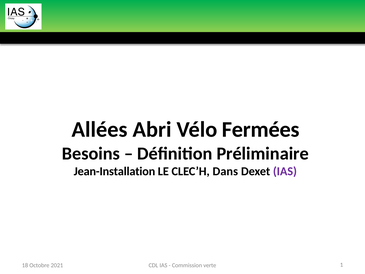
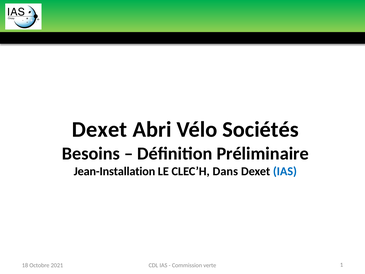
Allées at (100, 129): Allées -> Dexet
Fermées: Fermées -> Sociétés
IAS at (285, 171) colour: purple -> blue
